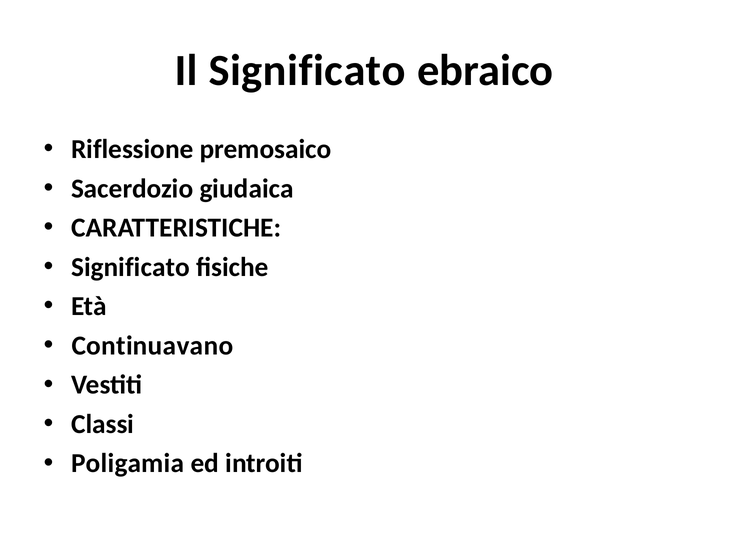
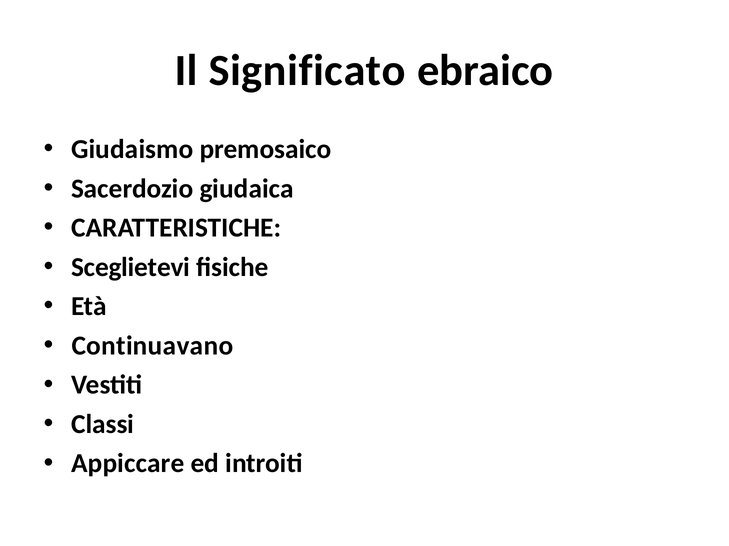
Riflessione: Riflessione -> Giudaismo
Significato at (130, 268): Significato -> Sceglietevi
Poligamia: Poligamia -> Appiccare
